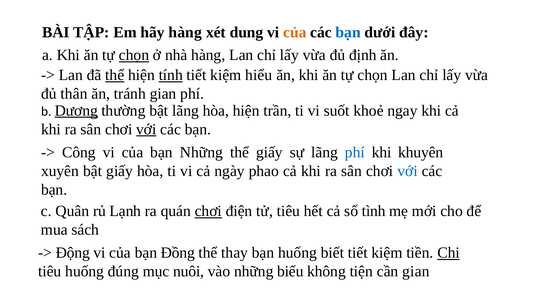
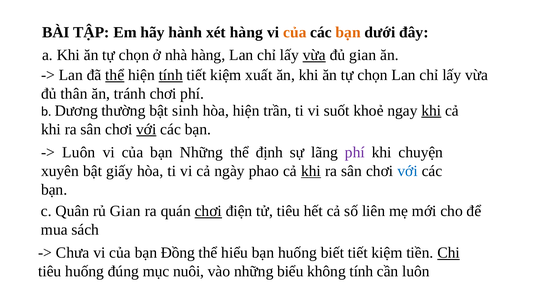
hãy hàng: hàng -> hành
xét dung: dung -> hàng
bạn at (348, 32) colour: blue -> orange
chọn at (134, 55) underline: present -> none
vừa at (314, 55) underline: none -> present
đủ định: định -> gian
hiểu: hiểu -> xuất
tránh gian: gian -> chơi
Dương underline: present -> none
bật lãng: lãng -> sinh
khi at (431, 110) underline: none -> present
Công at (79, 152): Công -> Luôn
thể giấy: giấy -> định
phí at (355, 152) colour: blue -> purple
khuyên: khuyên -> chuyện
khi at (311, 171) underline: none -> present
rủ Lạnh: Lạnh -> Gian
tình: tình -> liên
Động: Động -> Chưa
thay: thay -> hiểu
không tiện: tiện -> tính
cần gian: gian -> luôn
